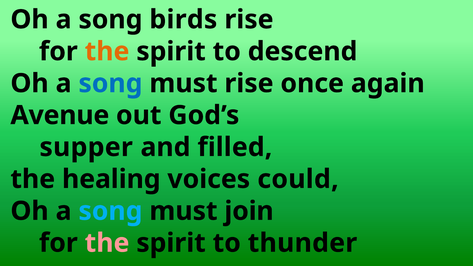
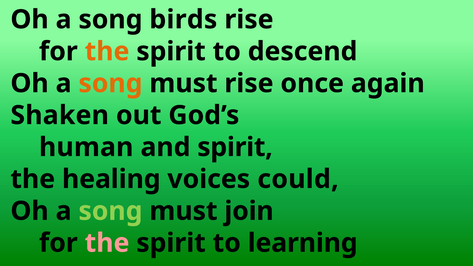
song at (110, 83) colour: blue -> orange
Avenue: Avenue -> Shaken
supper: supper -> human
and filled: filled -> spirit
song at (110, 211) colour: light blue -> light green
thunder: thunder -> learning
